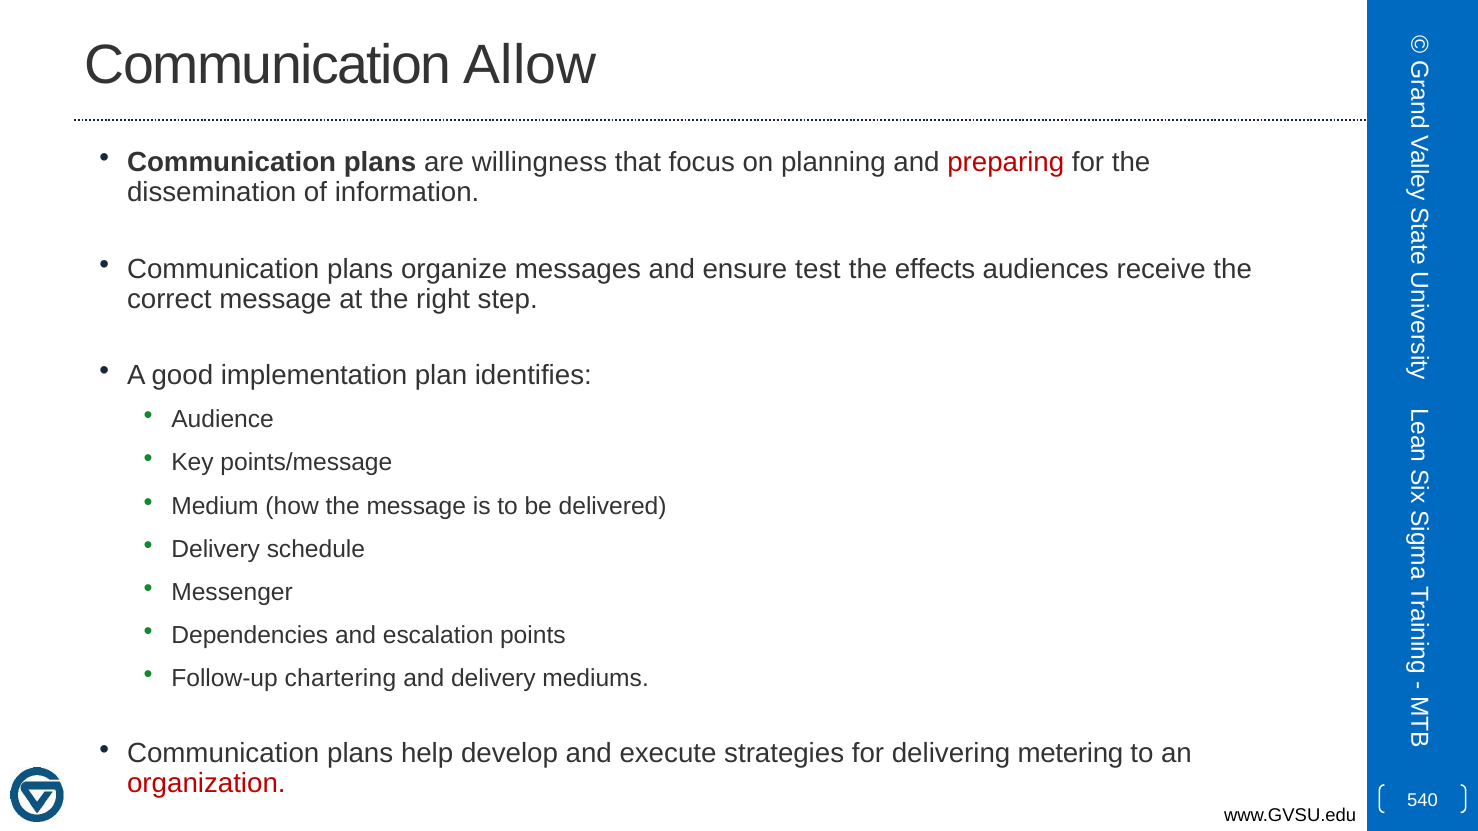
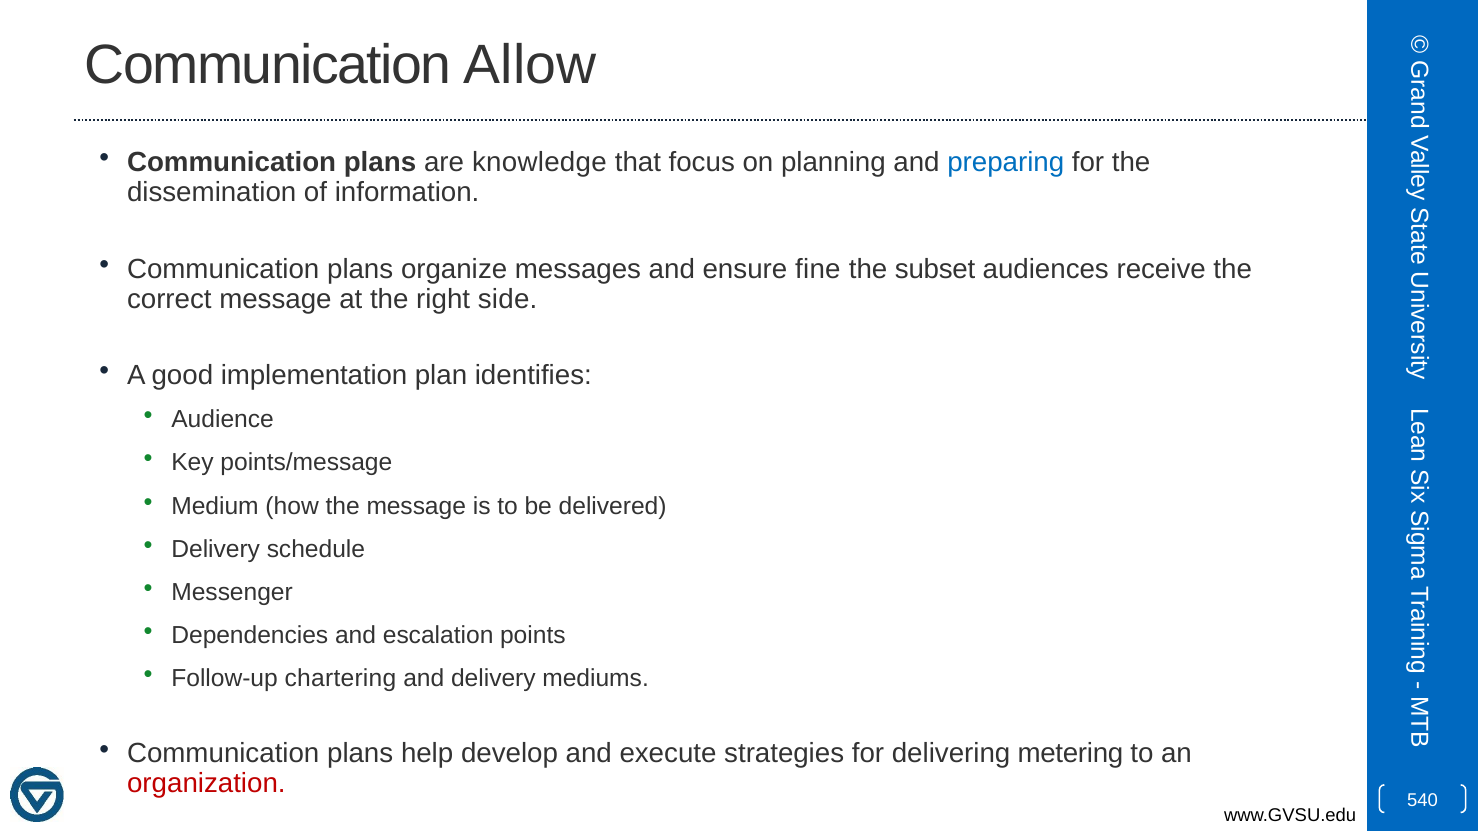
willingness: willingness -> knowledge
preparing colour: red -> blue
test: test -> fine
effects: effects -> subset
step: step -> side
